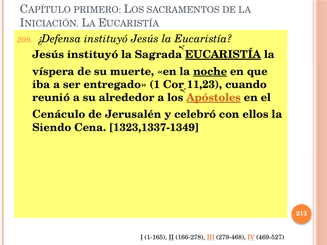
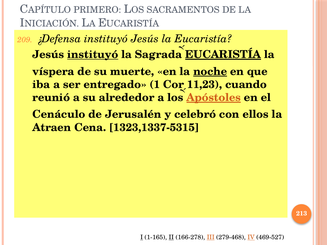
instituyó at (93, 55) underline: none -> present
Siendo: Siendo -> Atraen
1323,1337-1349: 1323,1337-1349 -> 1323,1337-5315
